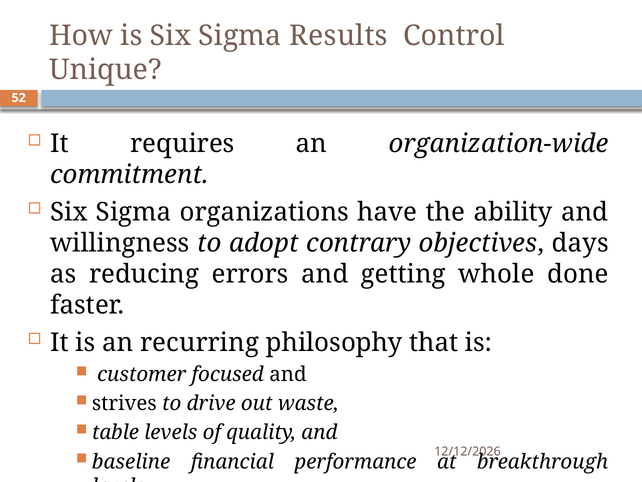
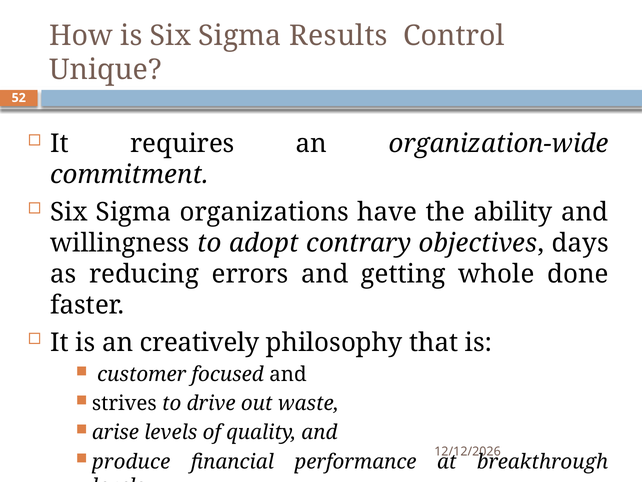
recurring: recurring -> creatively
table: table -> arise
baseline: baseline -> produce
